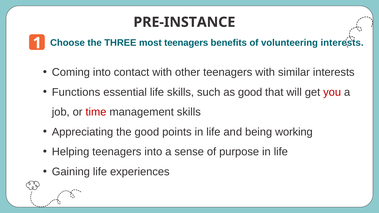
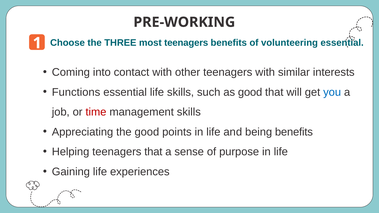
PRE-INSTANCE: PRE-INSTANCE -> PRE-WORKING
volunteering interests: interests -> essential
you colour: red -> blue
being working: working -> benefits
teenagers into: into -> that
